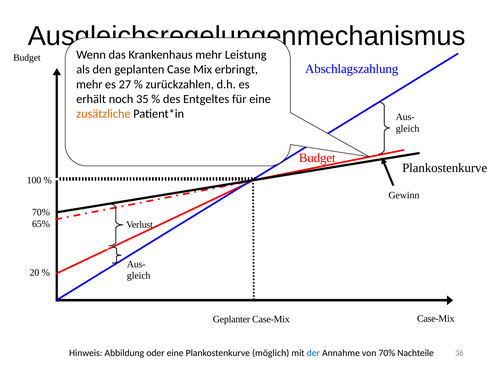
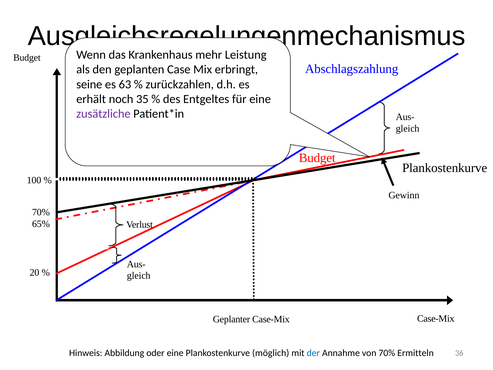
mehr at (89, 84): mehr -> seine
27: 27 -> 63
zusätzliche colour: orange -> purple
Nachteile: Nachteile -> Ermitteln
